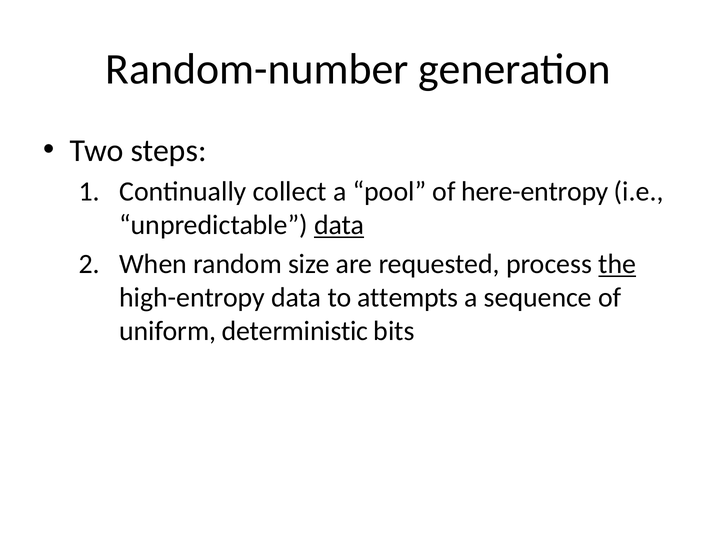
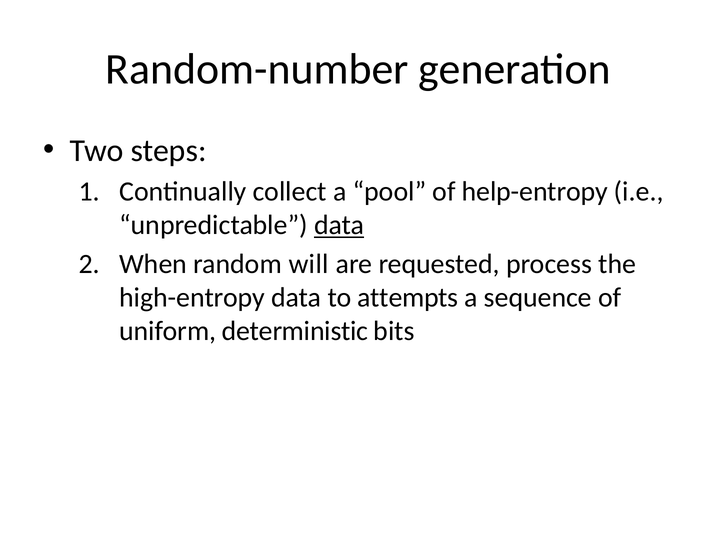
here-entropy: here-entropy -> help-entropy
size: size -> will
the underline: present -> none
